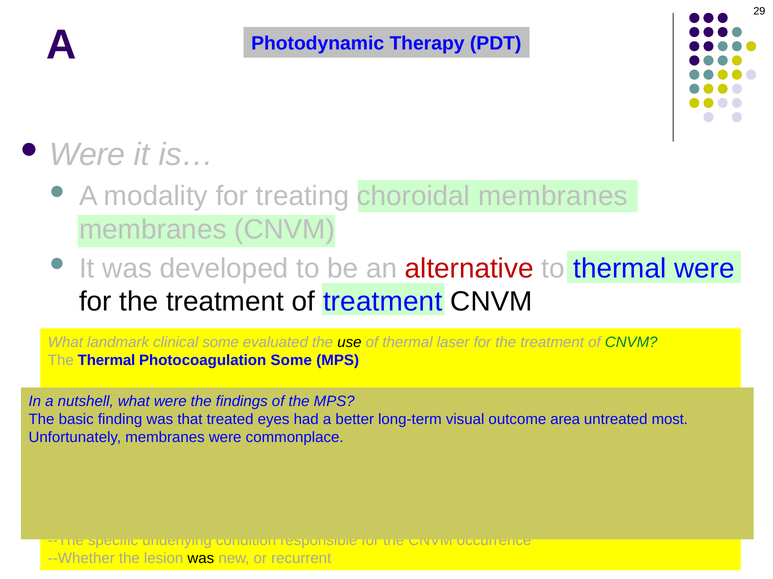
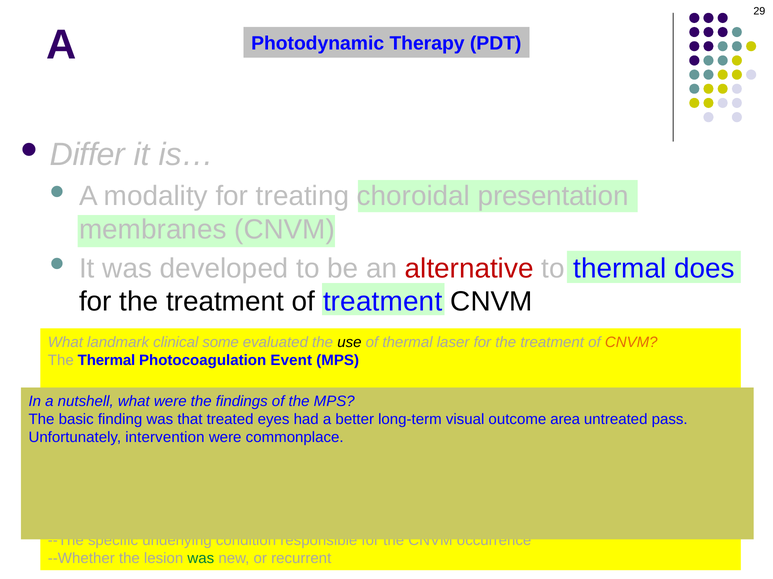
Were at (87, 155): Were -> Differ
choroidal membranes: membranes -> presentation
thermal were: were -> does
CNVM at (631, 343) colour: green -> orange
Photocoagulation Some: Some -> Event
most: most -> pass
Unfortunately membranes: membranes -> intervention
was at (201, 559) colour: black -> green
